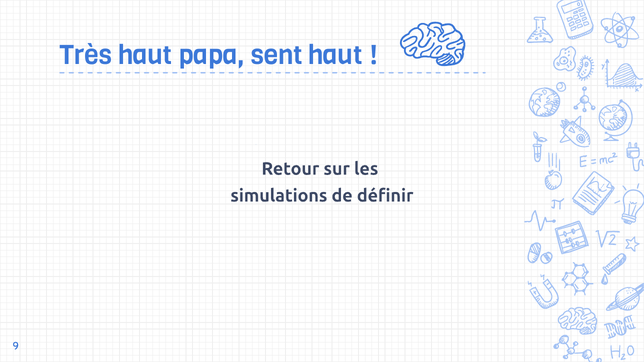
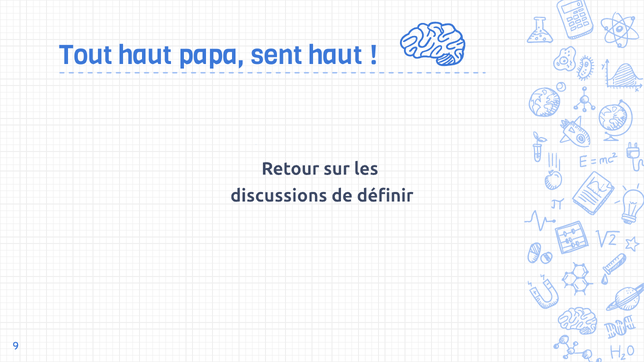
Très: Très -> Tout
simulations: simulations -> discussions
